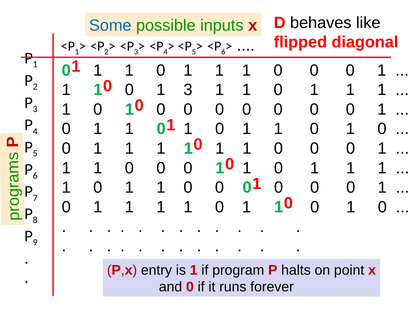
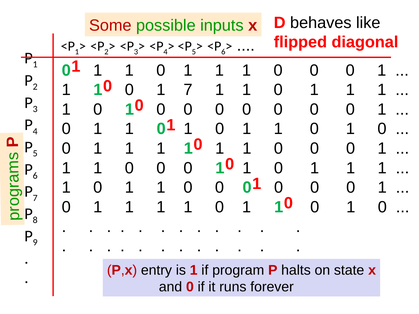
Some colour: blue -> red
1 3: 3 -> 7
point: point -> state
